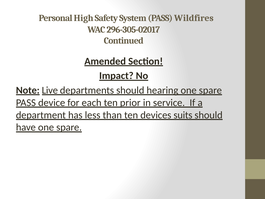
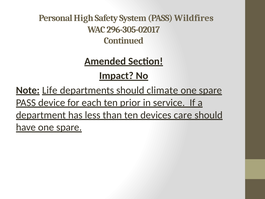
Live: Live -> Life
hearing: hearing -> climate
suits: suits -> care
